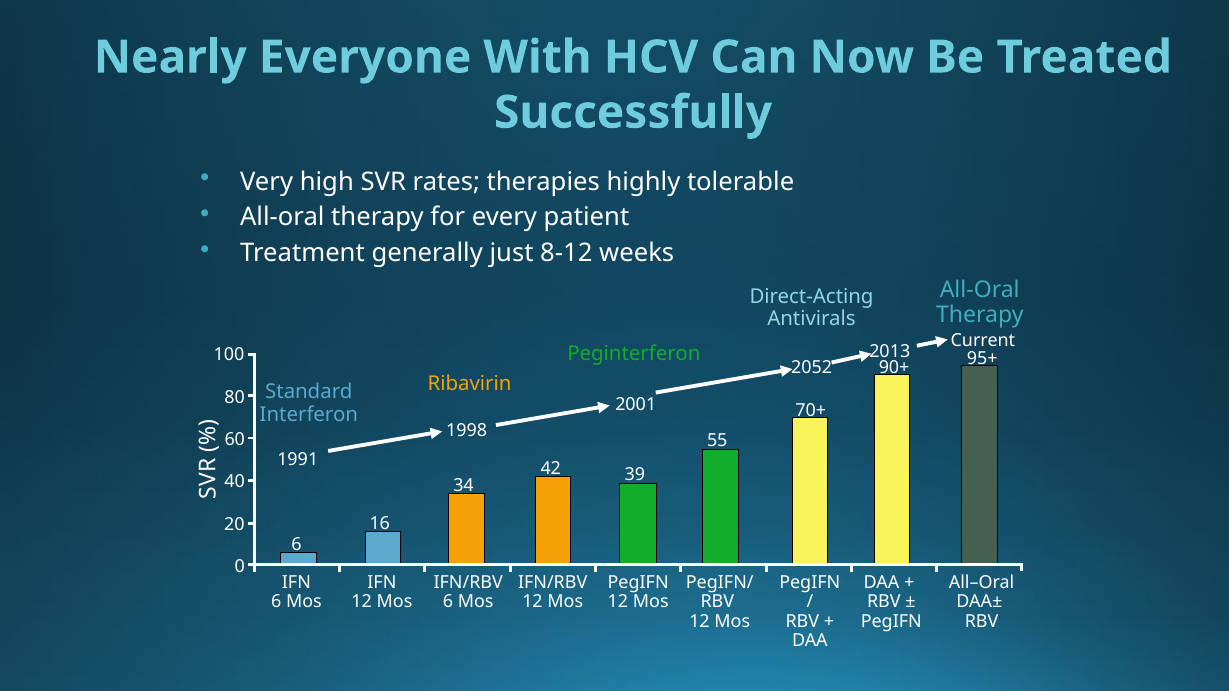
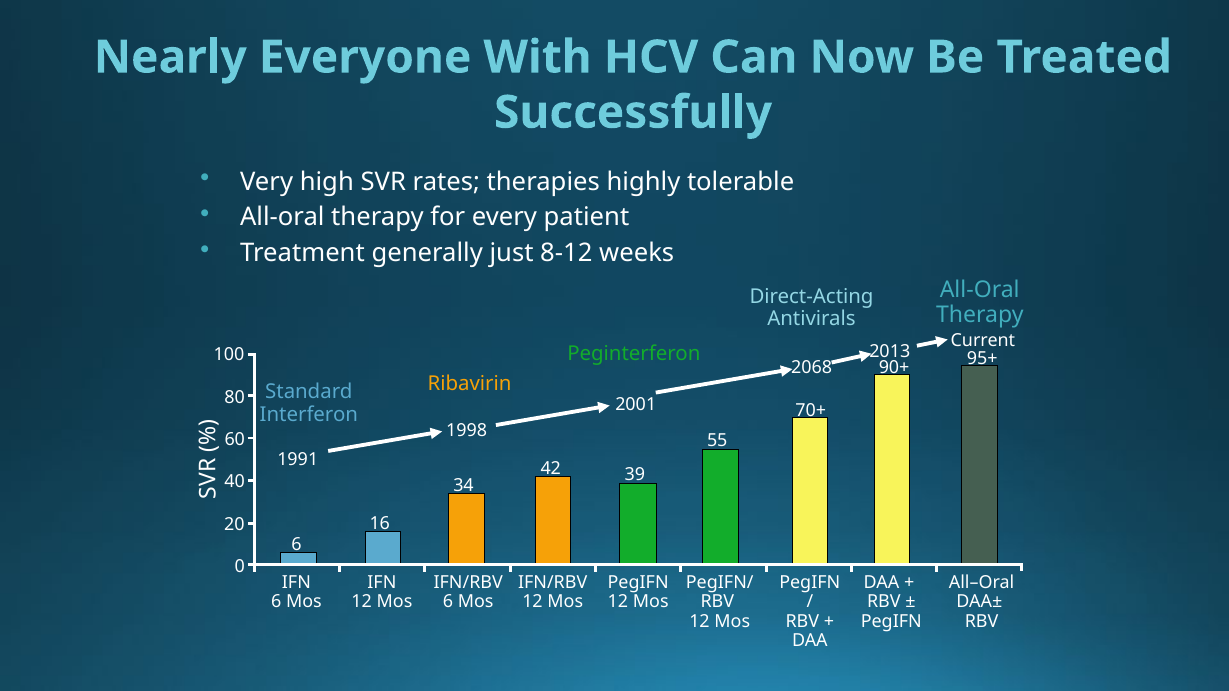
2052: 2052 -> 2068
